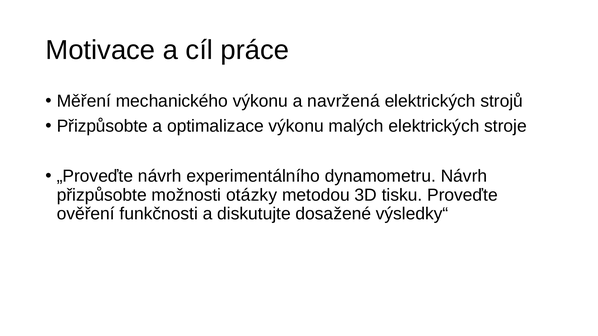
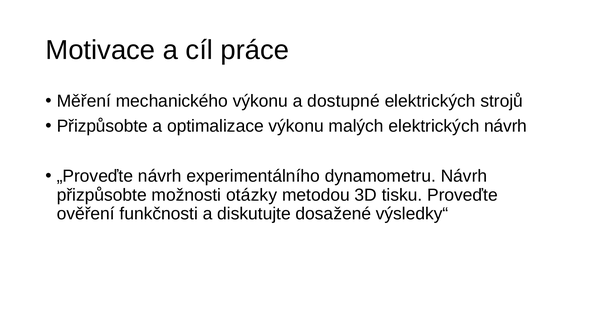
navržená: navržená -> dostupné
elektrických stroje: stroje -> návrh
